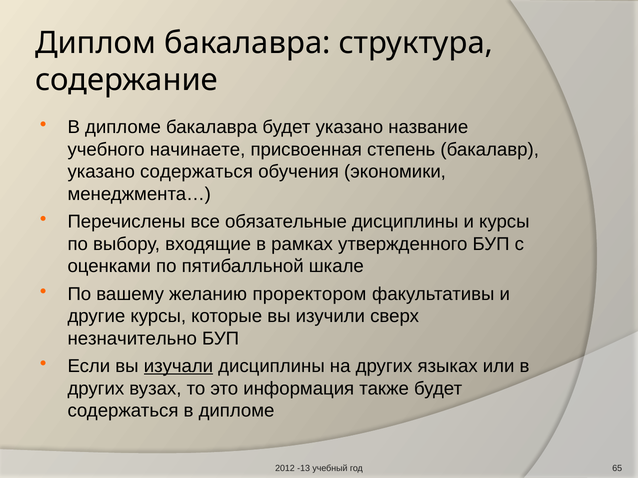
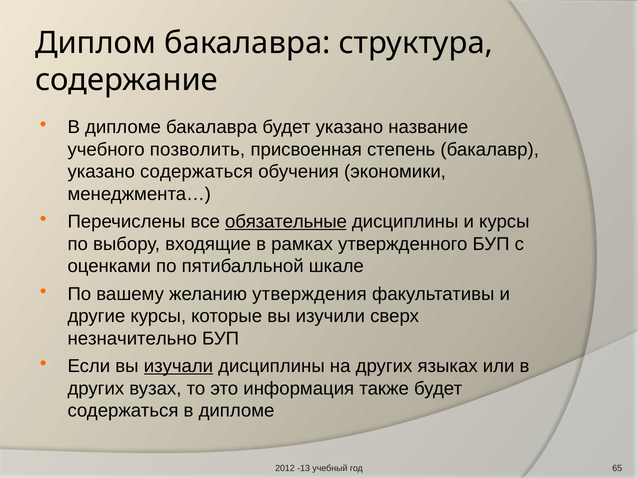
начинаете: начинаете -> позволить
обязательные underline: none -> present
проректором: проректором -> утверждения
